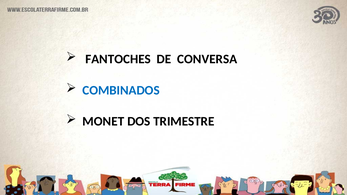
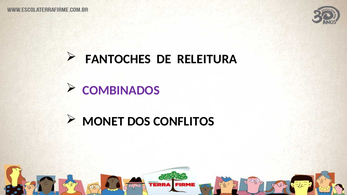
CONVERSA: CONVERSA -> RELEITURA
COMBINADOS colour: blue -> purple
TRIMESTRE: TRIMESTRE -> CONFLITOS
